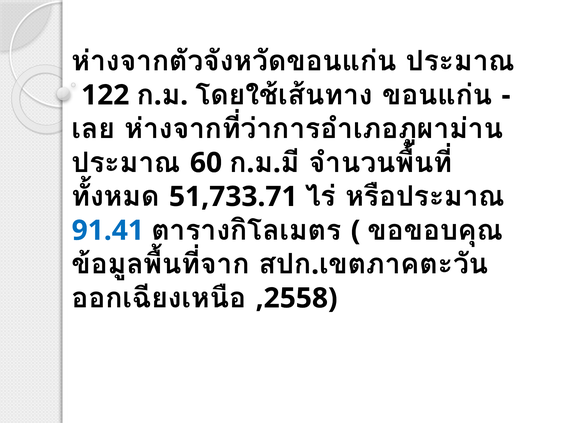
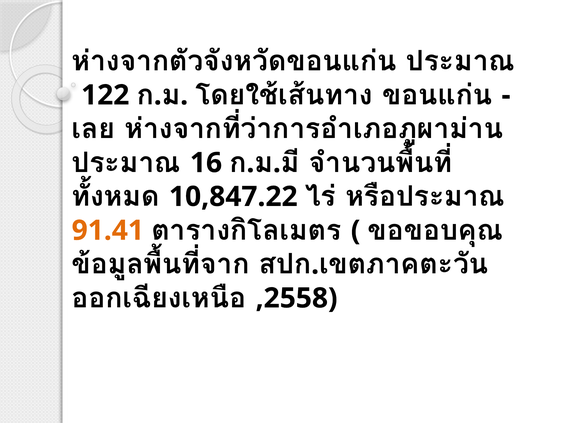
60: 60 -> 16
51,733.71: 51,733.71 -> 10,847.22
91.41 colour: blue -> orange
